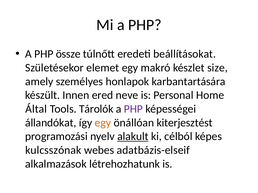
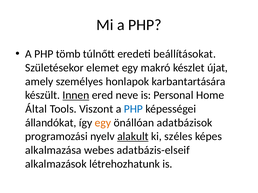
össze: össze -> tömb
size: size -> újat
Innen underline: none -> present
Tárolók: Tárolók -> Viszont
PHP at (133, 109) colour: purple -> blue
kiterjesztést: kiterjesztést -> adatbázisok
célból: célból -> széles
kulcsszónak: kulcsszónak -> alkalmazása
